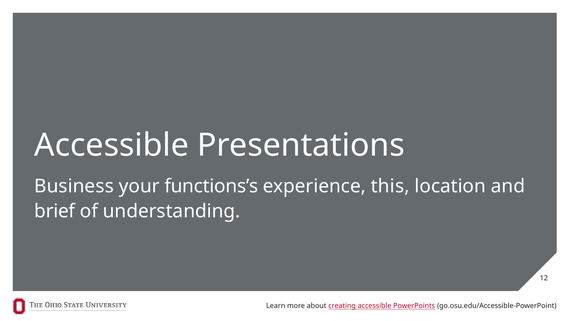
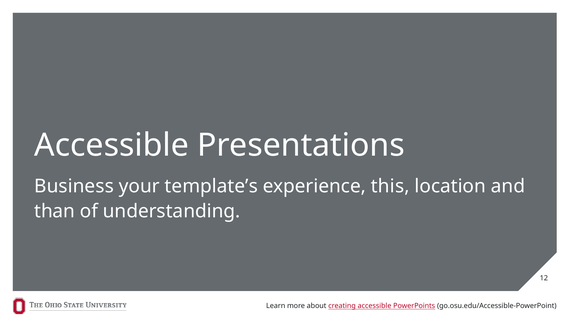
functions’s: functions’s -> template’s
brief: brief -> than
